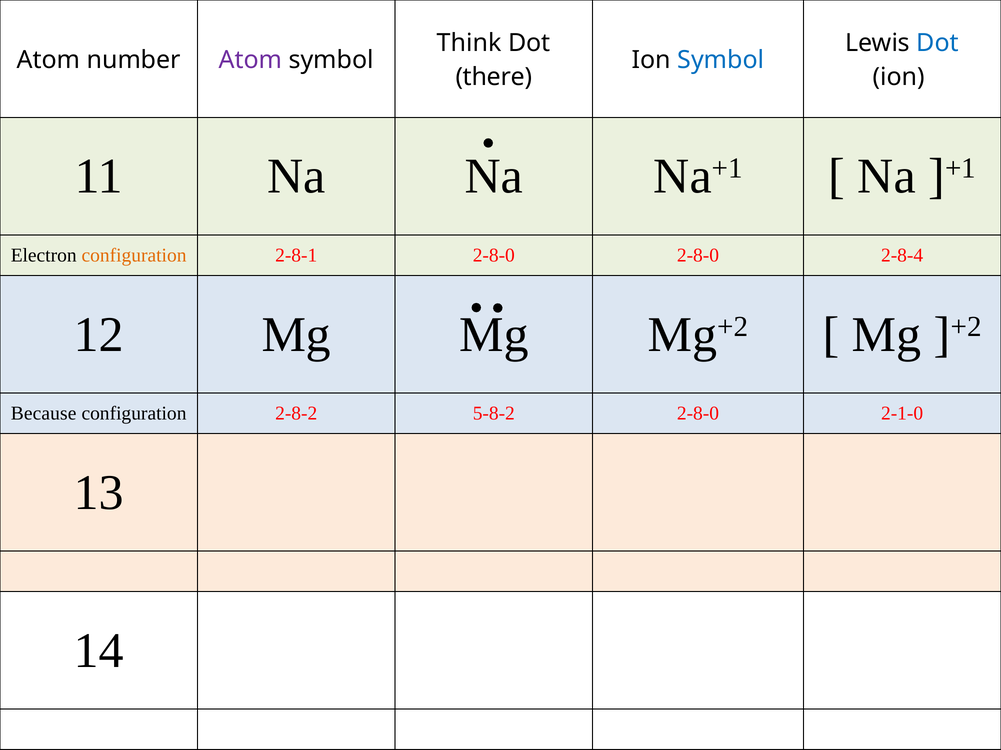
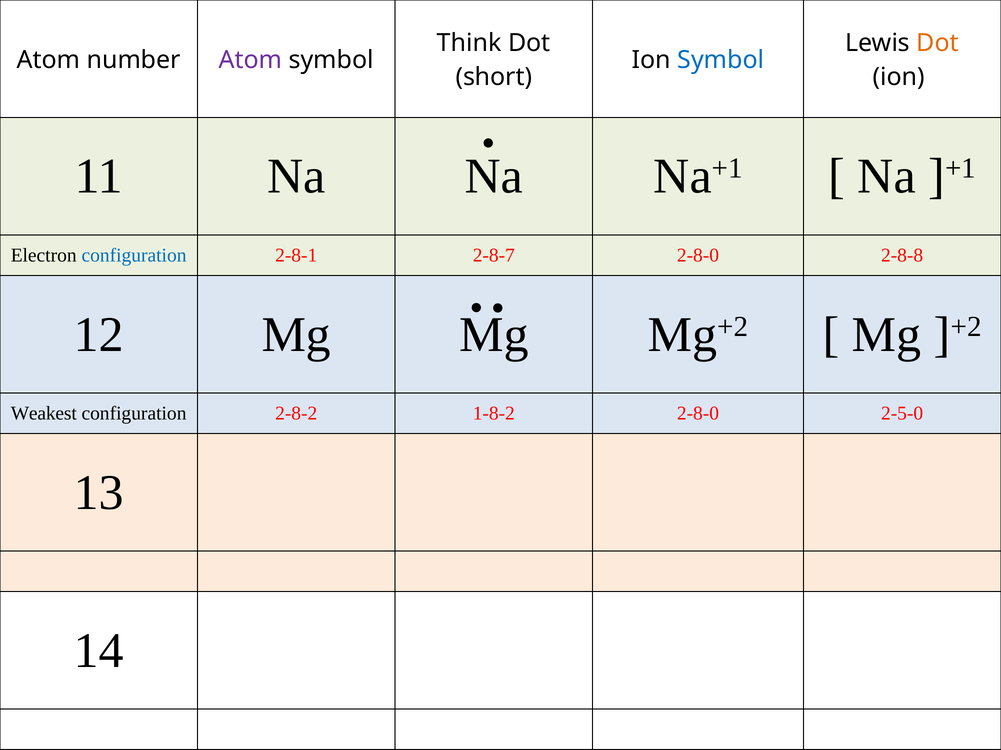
Dot at (938, 43) colour: blue -> orange
there: there -> short
configuration at (134, 256) colour: orange -> blue
2-8-1 2-8-0: 2-8-0 -> 2-8-7
2-8-4: 2-8-4 -> 2-8-8
Because: Because -> Weakest
5-8-2: 5-8-2 -> 1-8-2
2-1-0: 2-1-0 -> 2-5-0
